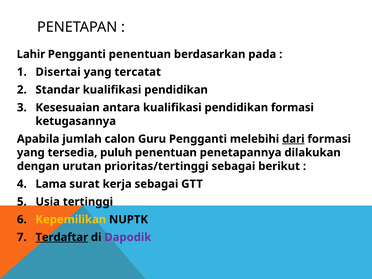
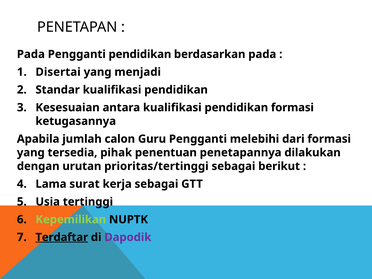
Lahir at (31, 54): Lahir -> Pada
Pengganti penentuan: penentuan -> pendidikan
tercatat: tercatat -> menjadi
dari underline: present -> none
puluh: puluh -> pihak
Kepemilikan colour: yellow -> light green
